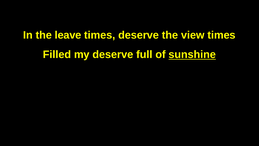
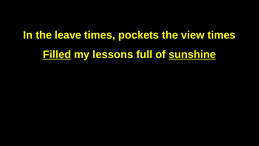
times deserve: deserve -> pockets
Filled underline: none -> present
my deserve: deserve -> lessons
